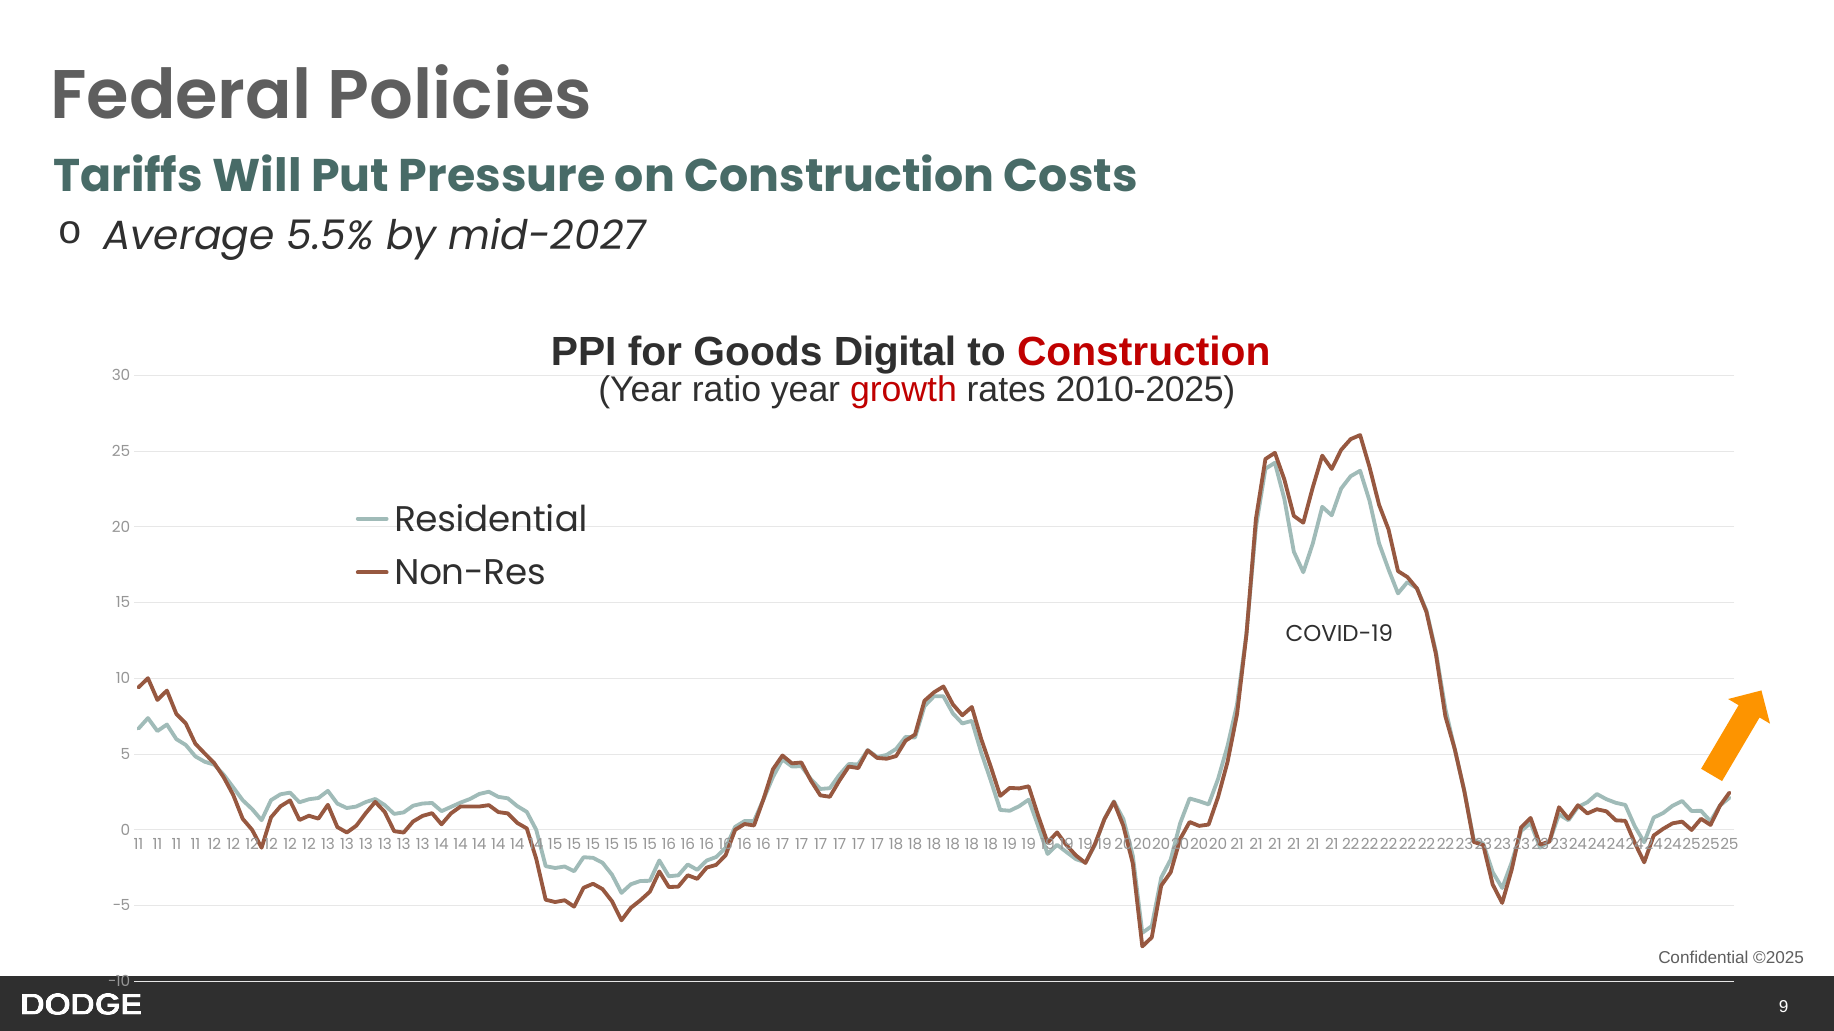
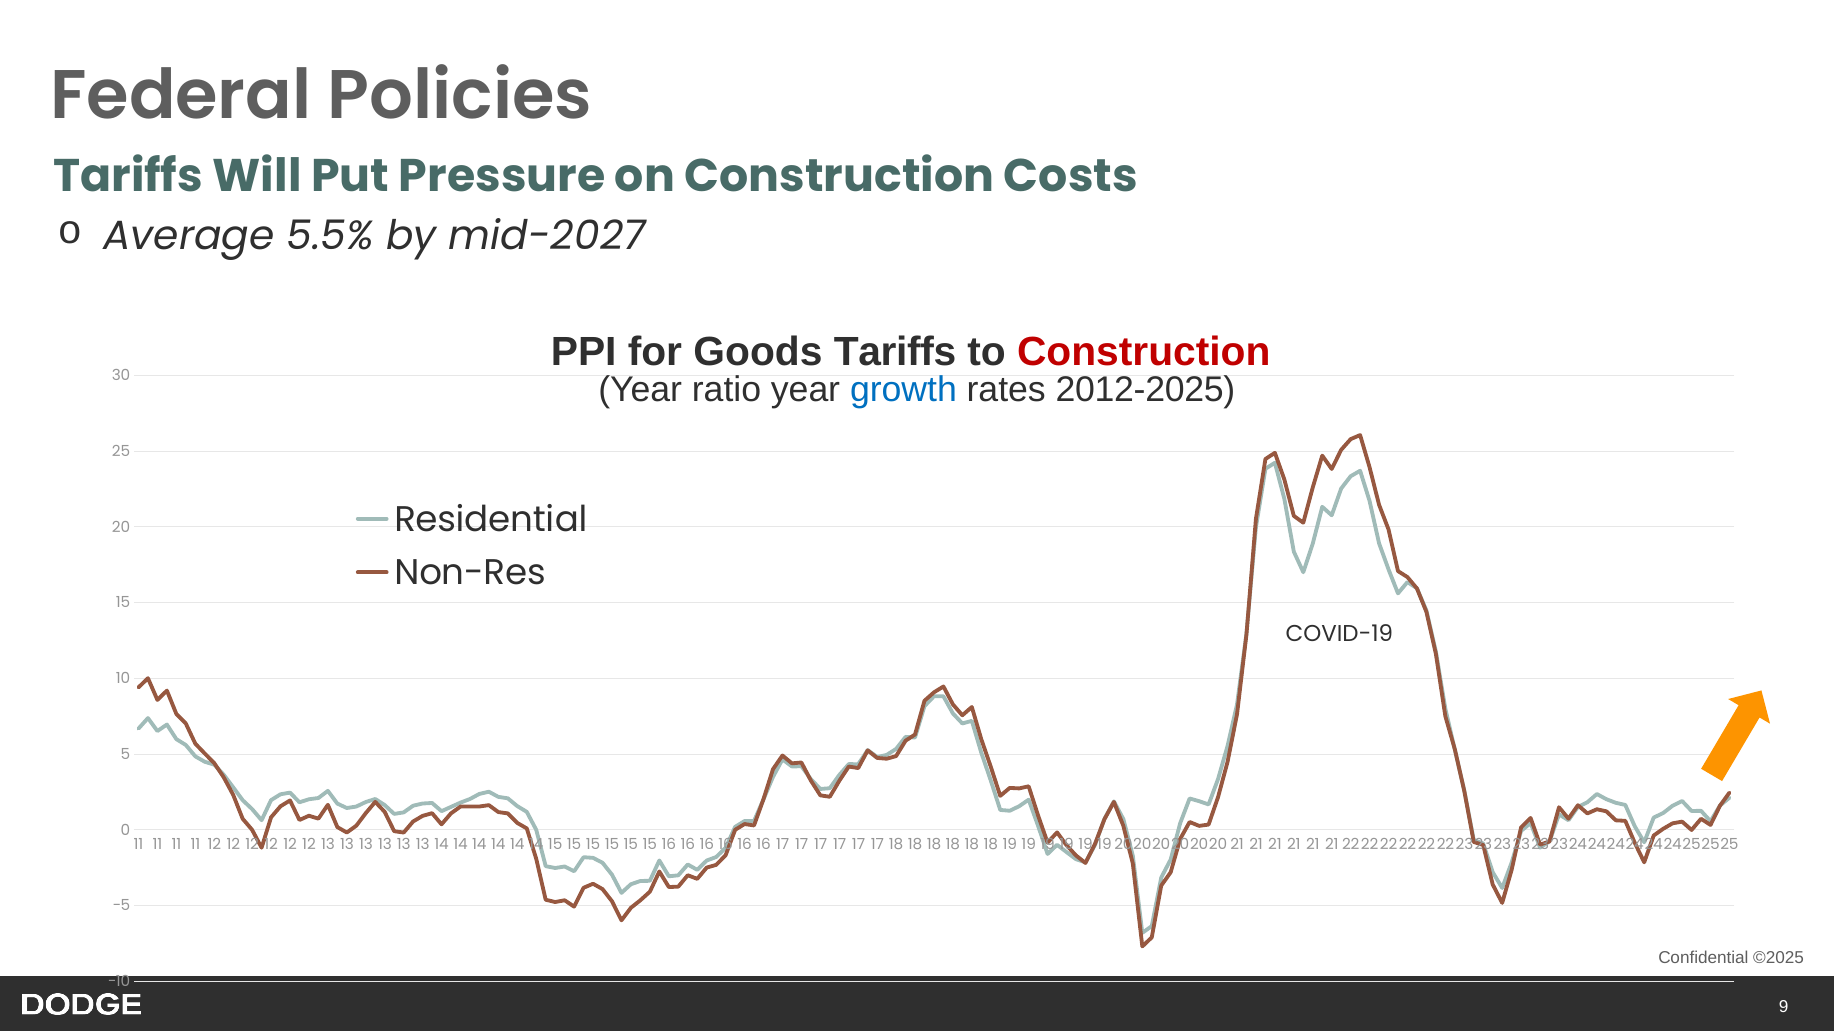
Goods Digital: Digital -> Tariffs
growth colour: red -> blue
2010-2025: 2010-2025 -> 2012-2025
